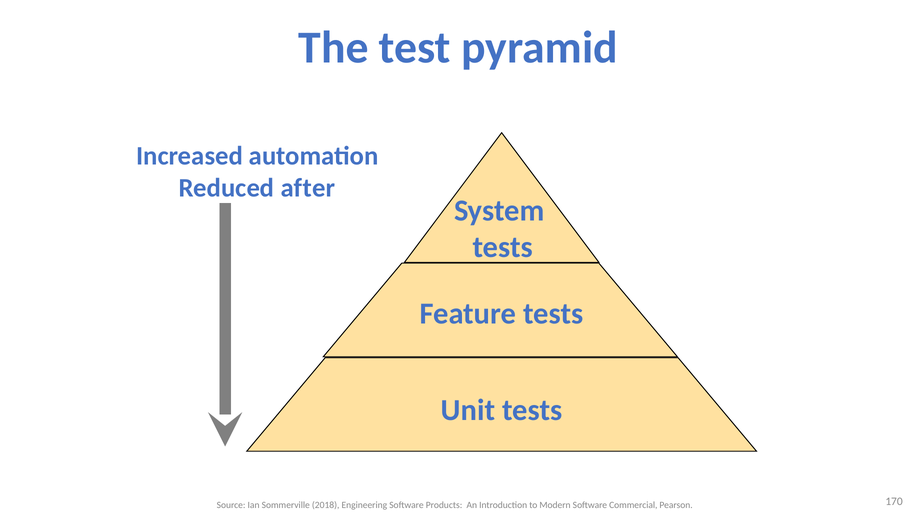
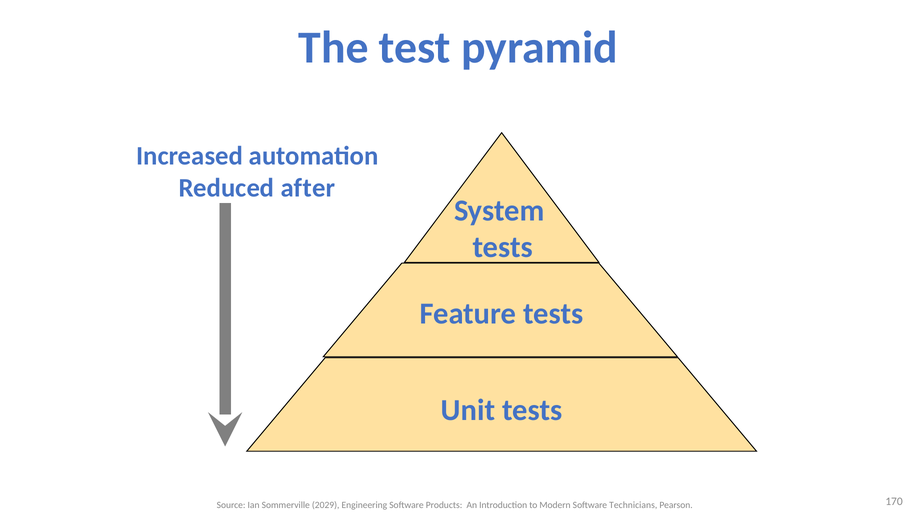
2018: 2018 -> 2029
Commercial: Commercial -> Technicians
